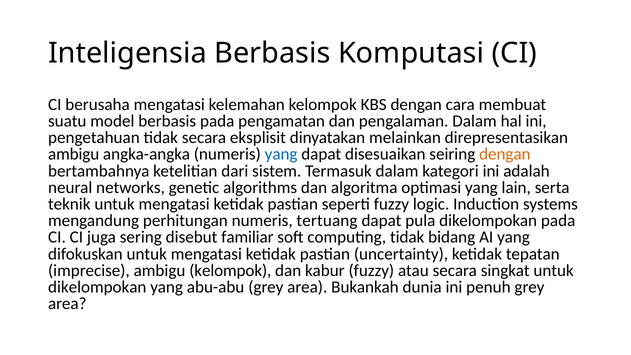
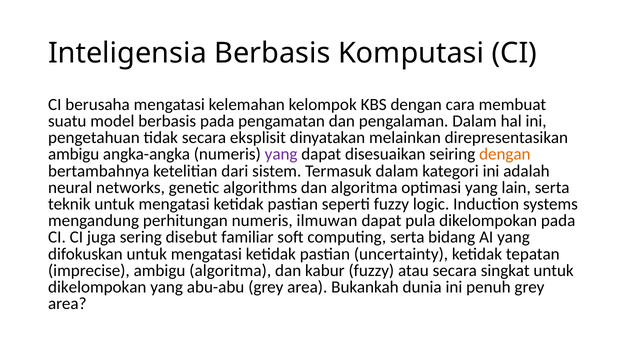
yang at (281, 154) colour: blue -> purple
tertuang: tertuang -> ilmuwan
computing tidak: tidak -> serta
ambigu kelompok: kelompok -> algoritma
